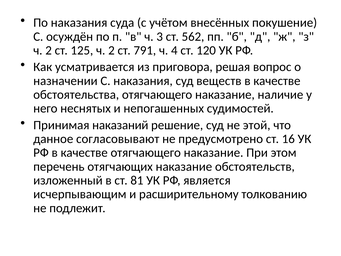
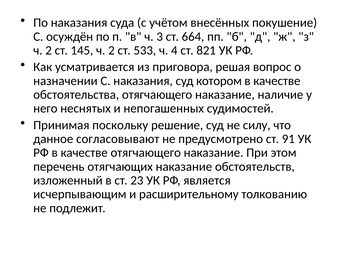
562: 562 -> 664
125: 125 -> 145
791: 791 -> 533
120: 120 -> 821
веществ: веществ -> котором
наказаний: наказаний -> поскольку
этой: этой -> силу
16: 16 -> 91
81: 81 -> 23
